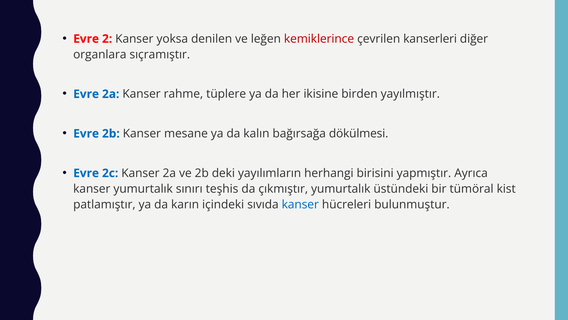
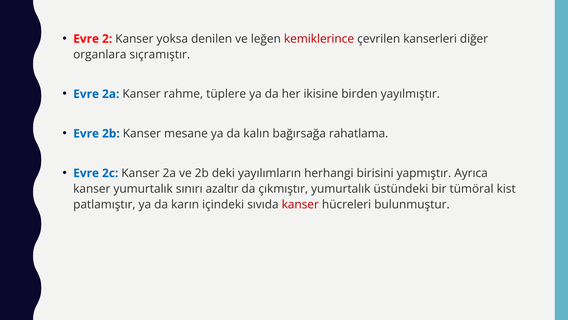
dökülmesi: dökülmesi -> rahatlama
teşhis: teşhis -> azaltır
kanser at (300, 204) colour: blue -> red
